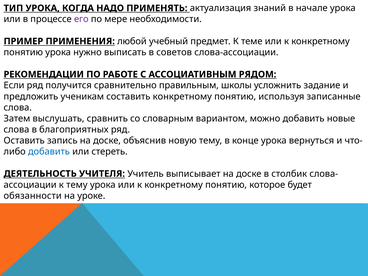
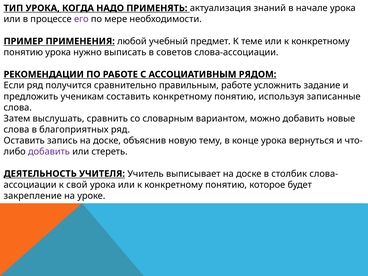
правильным школы: школы -> работе
добавить at (49, 152) colour: blue -> purple
к тему: тему -> свой
обязанности: обязанности -> закрепление
